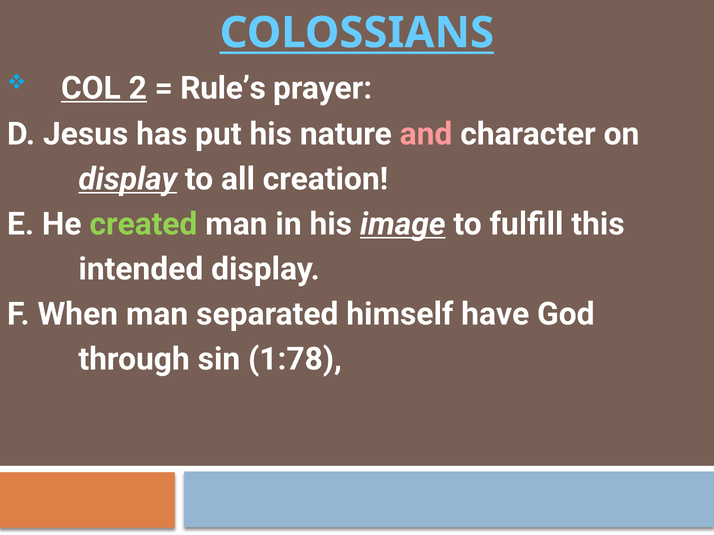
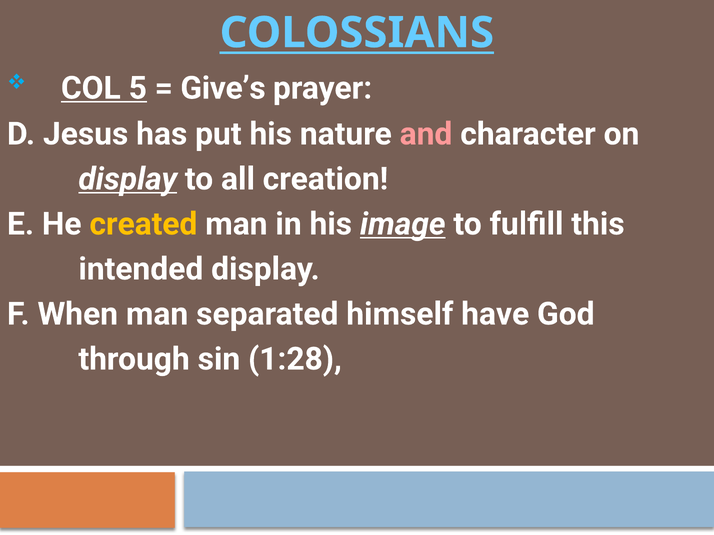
2: 2 -> 5
Rule’s: Rule’s -> Give’s
created colour: light green -> yellow
1:78: 1:78 -> 1:28
